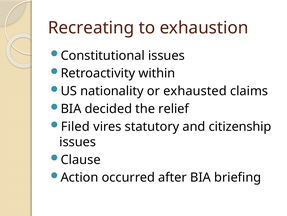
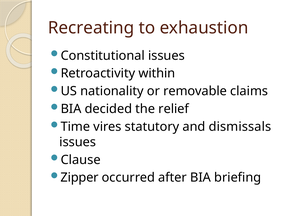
exhausted: exhausted -> removable
Filed: Filed -> Time
citizenship: citizenship -> dismissals
Action: Action -> Zipper
